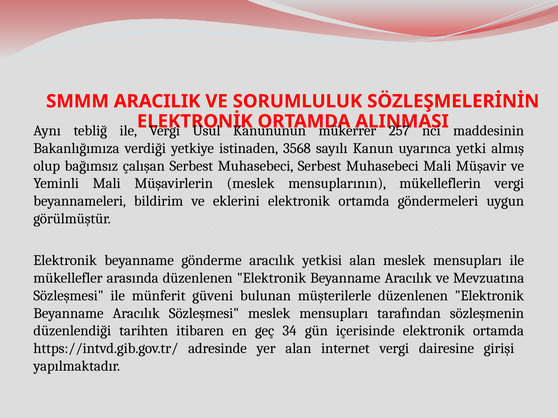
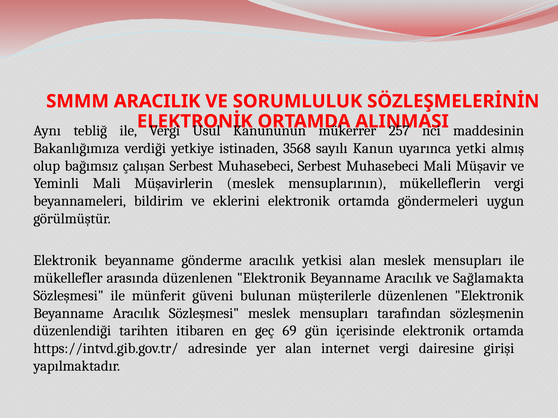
Mevzuatına: Mevzuatına -> Sağlamakta
34: 34 -> 69
